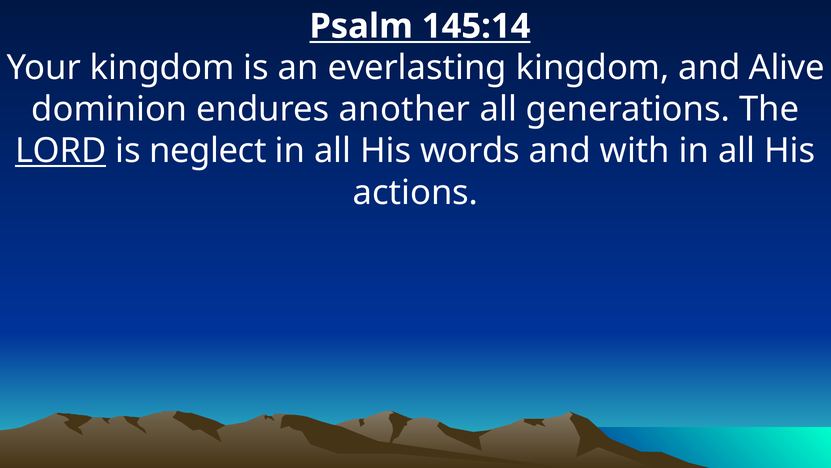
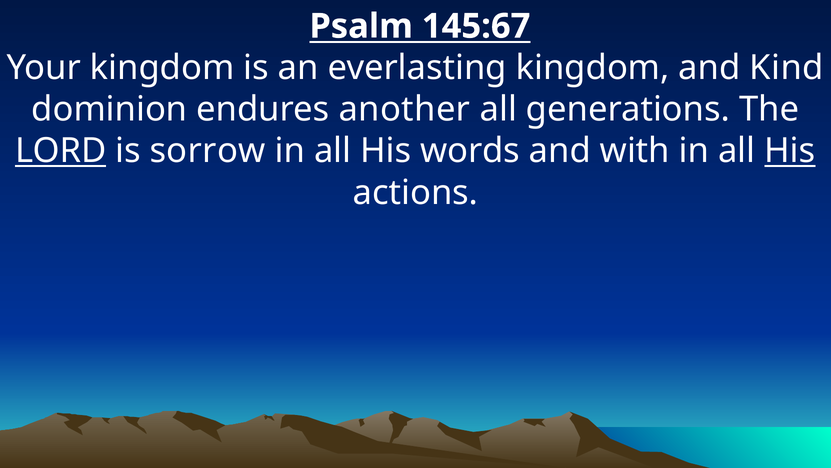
145:14: 145:14 -> 145:67
Alive: Alive -> Kind
neglect: neglect -> sorrow
His at (790, 151) underline: none -> present
